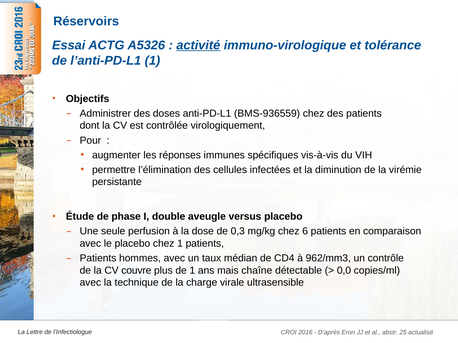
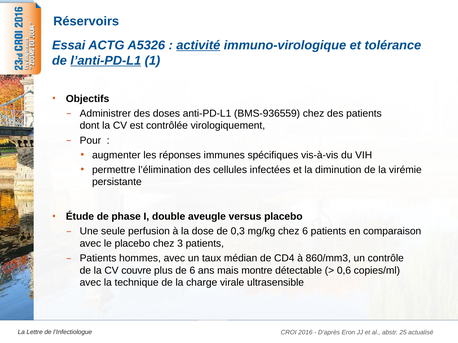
l’anti-PD-L1 underline: none -> present
chez 1: 1 -> 3
962/mm3: 962/mm3 -> 860/mm3
de 1: 1 -> 6
chaîne: chaîne -> montre
0,0: 0,0 -> 0,6
